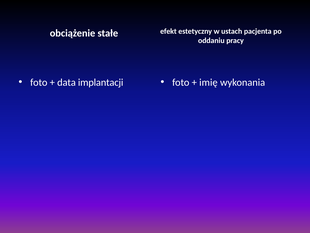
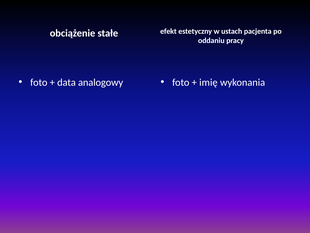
implantacji: implantacji -> analogowy
